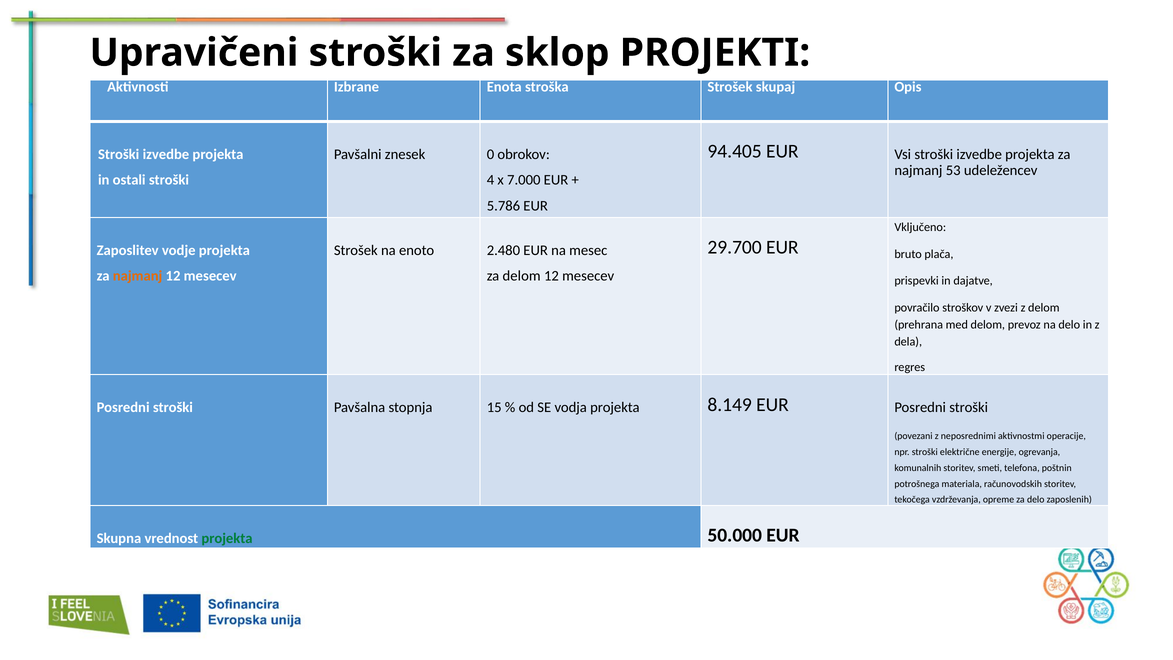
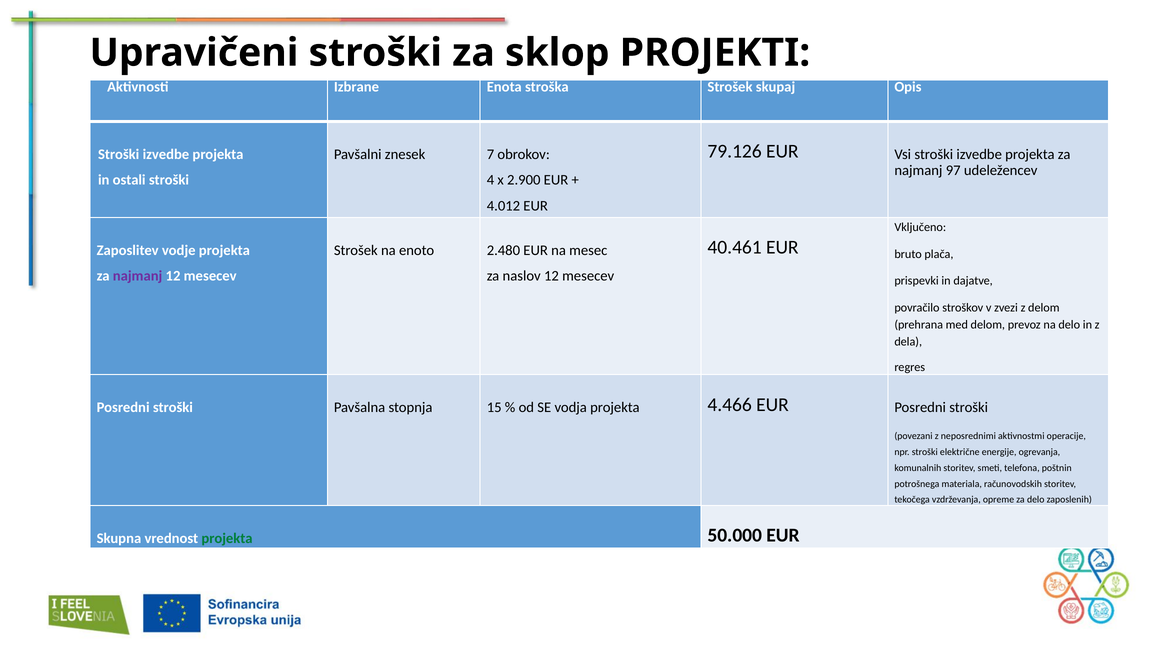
94.405: 94.405 -> 79.126
0: 0 -> 7
53: 53 -> 97
7.000: 7.000 -> 2.900
5.786: 5.786 -> 4.012
29.700: 29.700 -> 40.461
najmanj at (138, 276) colour: orange -> purple
za delom: delom -> naslov
8.149: 8.149 -> 4.466
